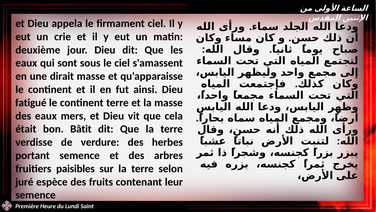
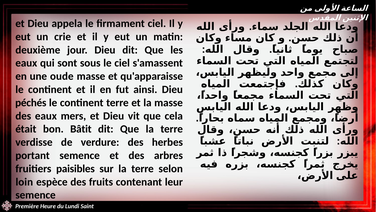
dirait: dirait -> oude
fatigué: fatigué -> péchés
juré: juré -> loin
